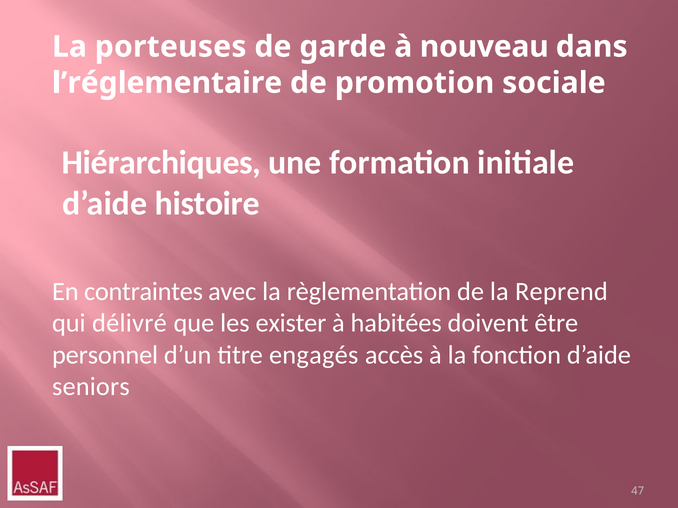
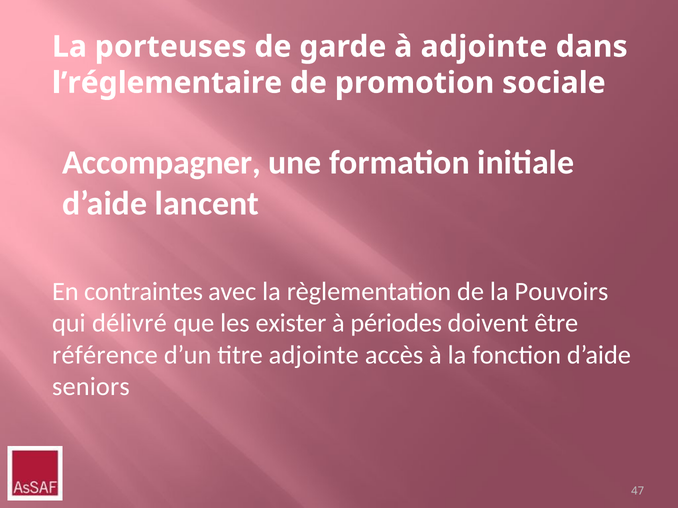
à nouveau: nouveau -> adjointe
Hiérarchiques: Hiérarchiques -> Accompagner
histoire: histoire -> lancent
Reprend: Reprend -> Pouvoirs
habitées: habitées -> périodes
personnel: personnel -> référence
titre engagés: engagés -> adjointe
